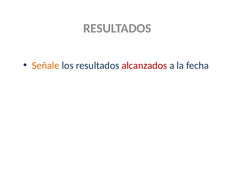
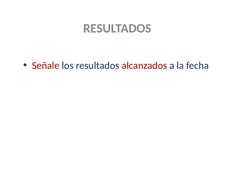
Señale colour: orange -> red
